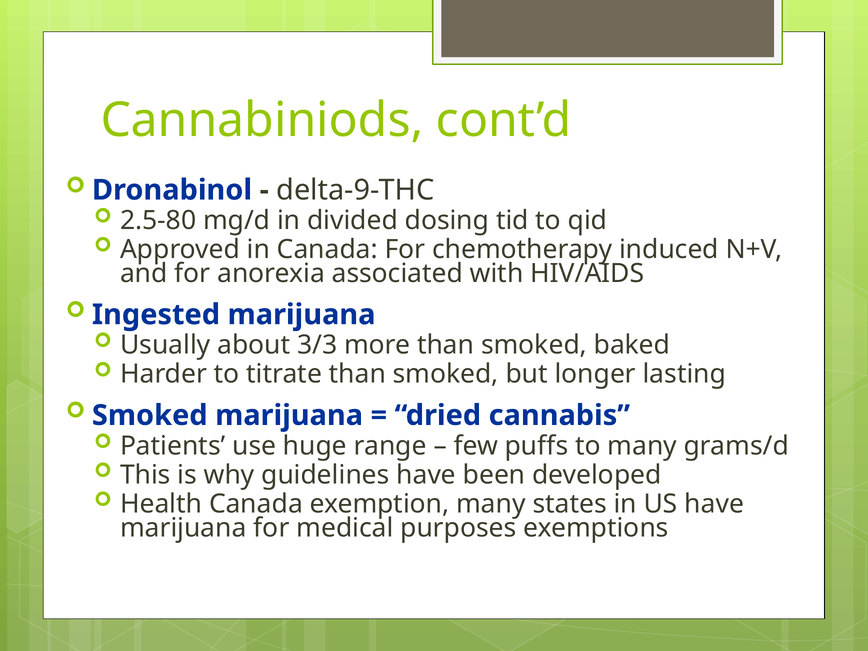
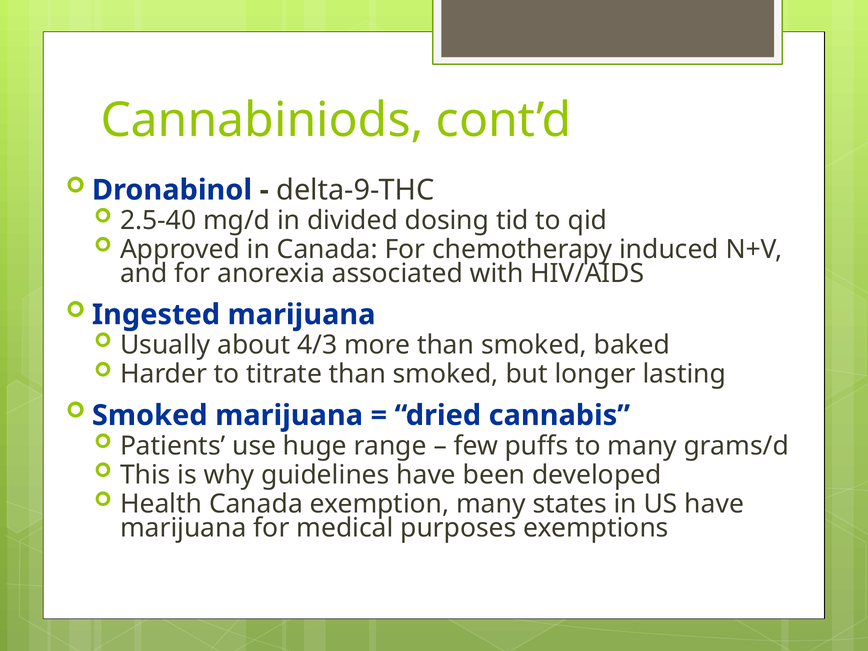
2.5-80: 2.5-80 -> 2.5-40
3/3: 3/3 -> 4/3
